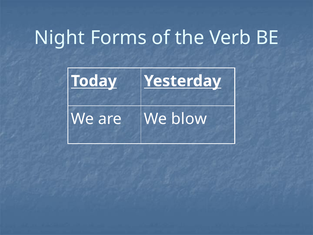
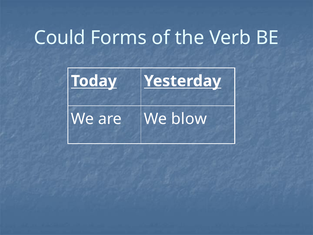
Night: Night -> Could
